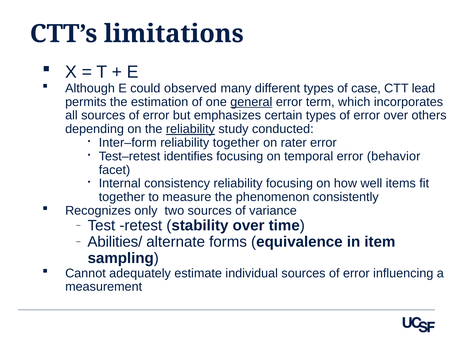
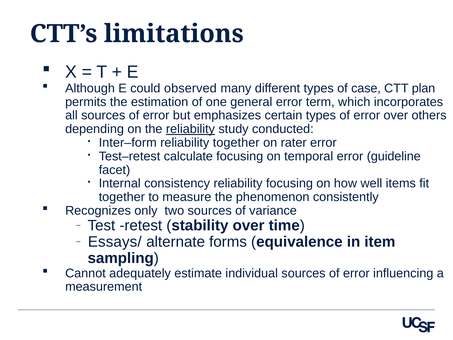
lead: lead -> plan
general underline: present -> none
identifies: identifies -> calculate
behavior: behavior -> guideline
Abilities/: Abilities/ -> Essays/
